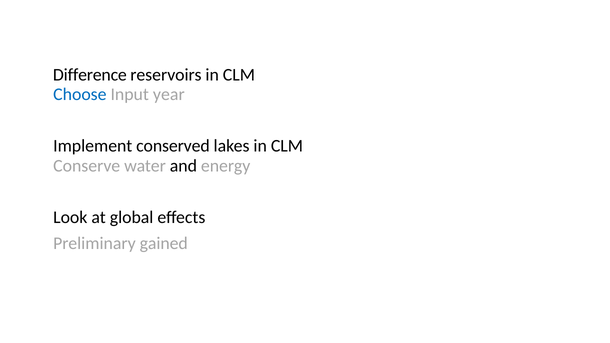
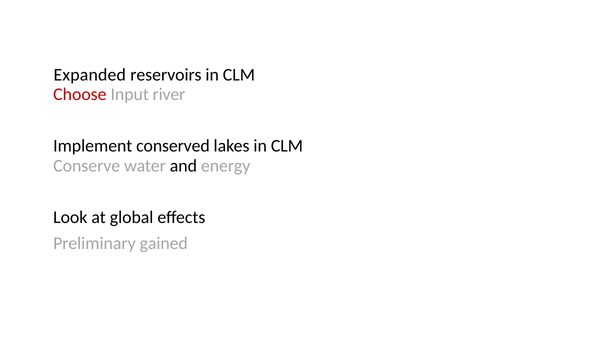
Difference: Difference -> Expanded
Choose colour: blue -> red
year: year -> river
